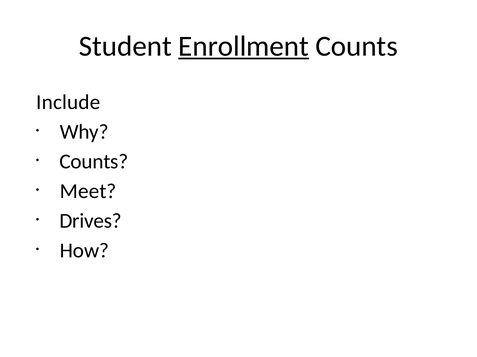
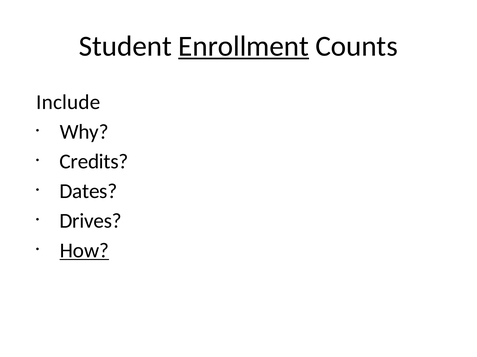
Counts at (94, 162): Counts -> Credits
Meet: Meet -> Dates
How underline: none -> present
